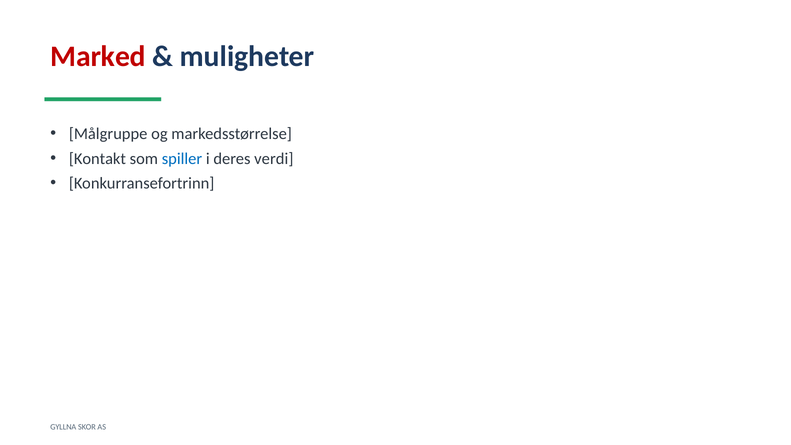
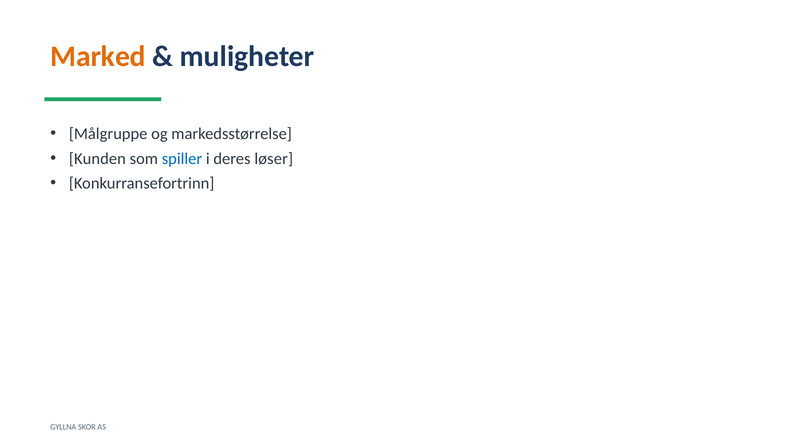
Marked colour: red -> orange
Kontakt: Kontakt -> Kunden
verdi: verdi -> løser
